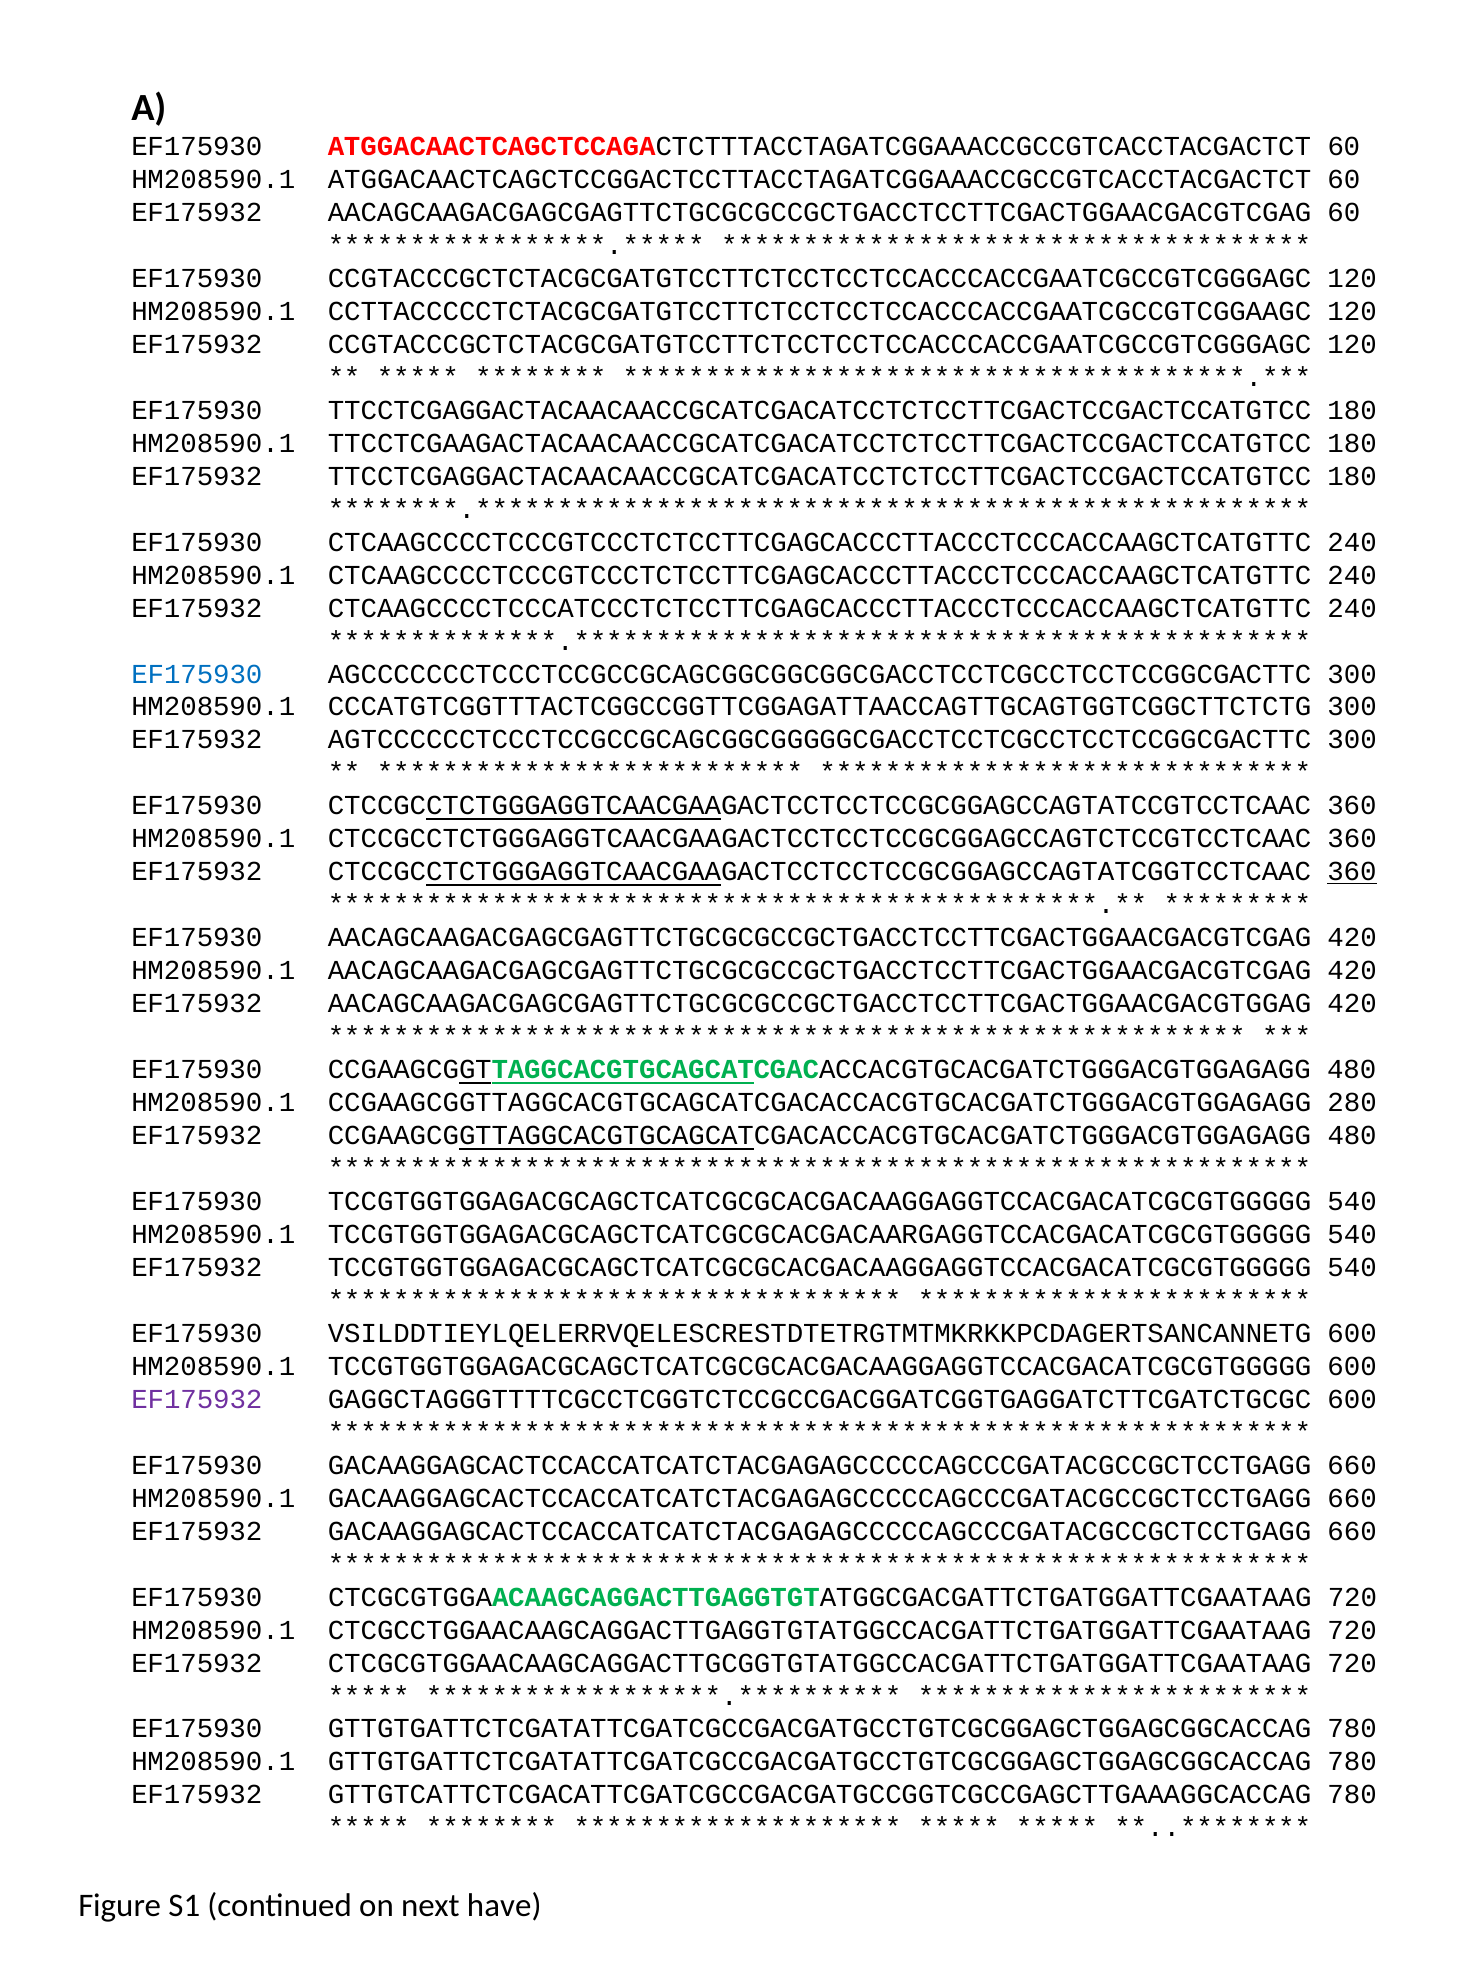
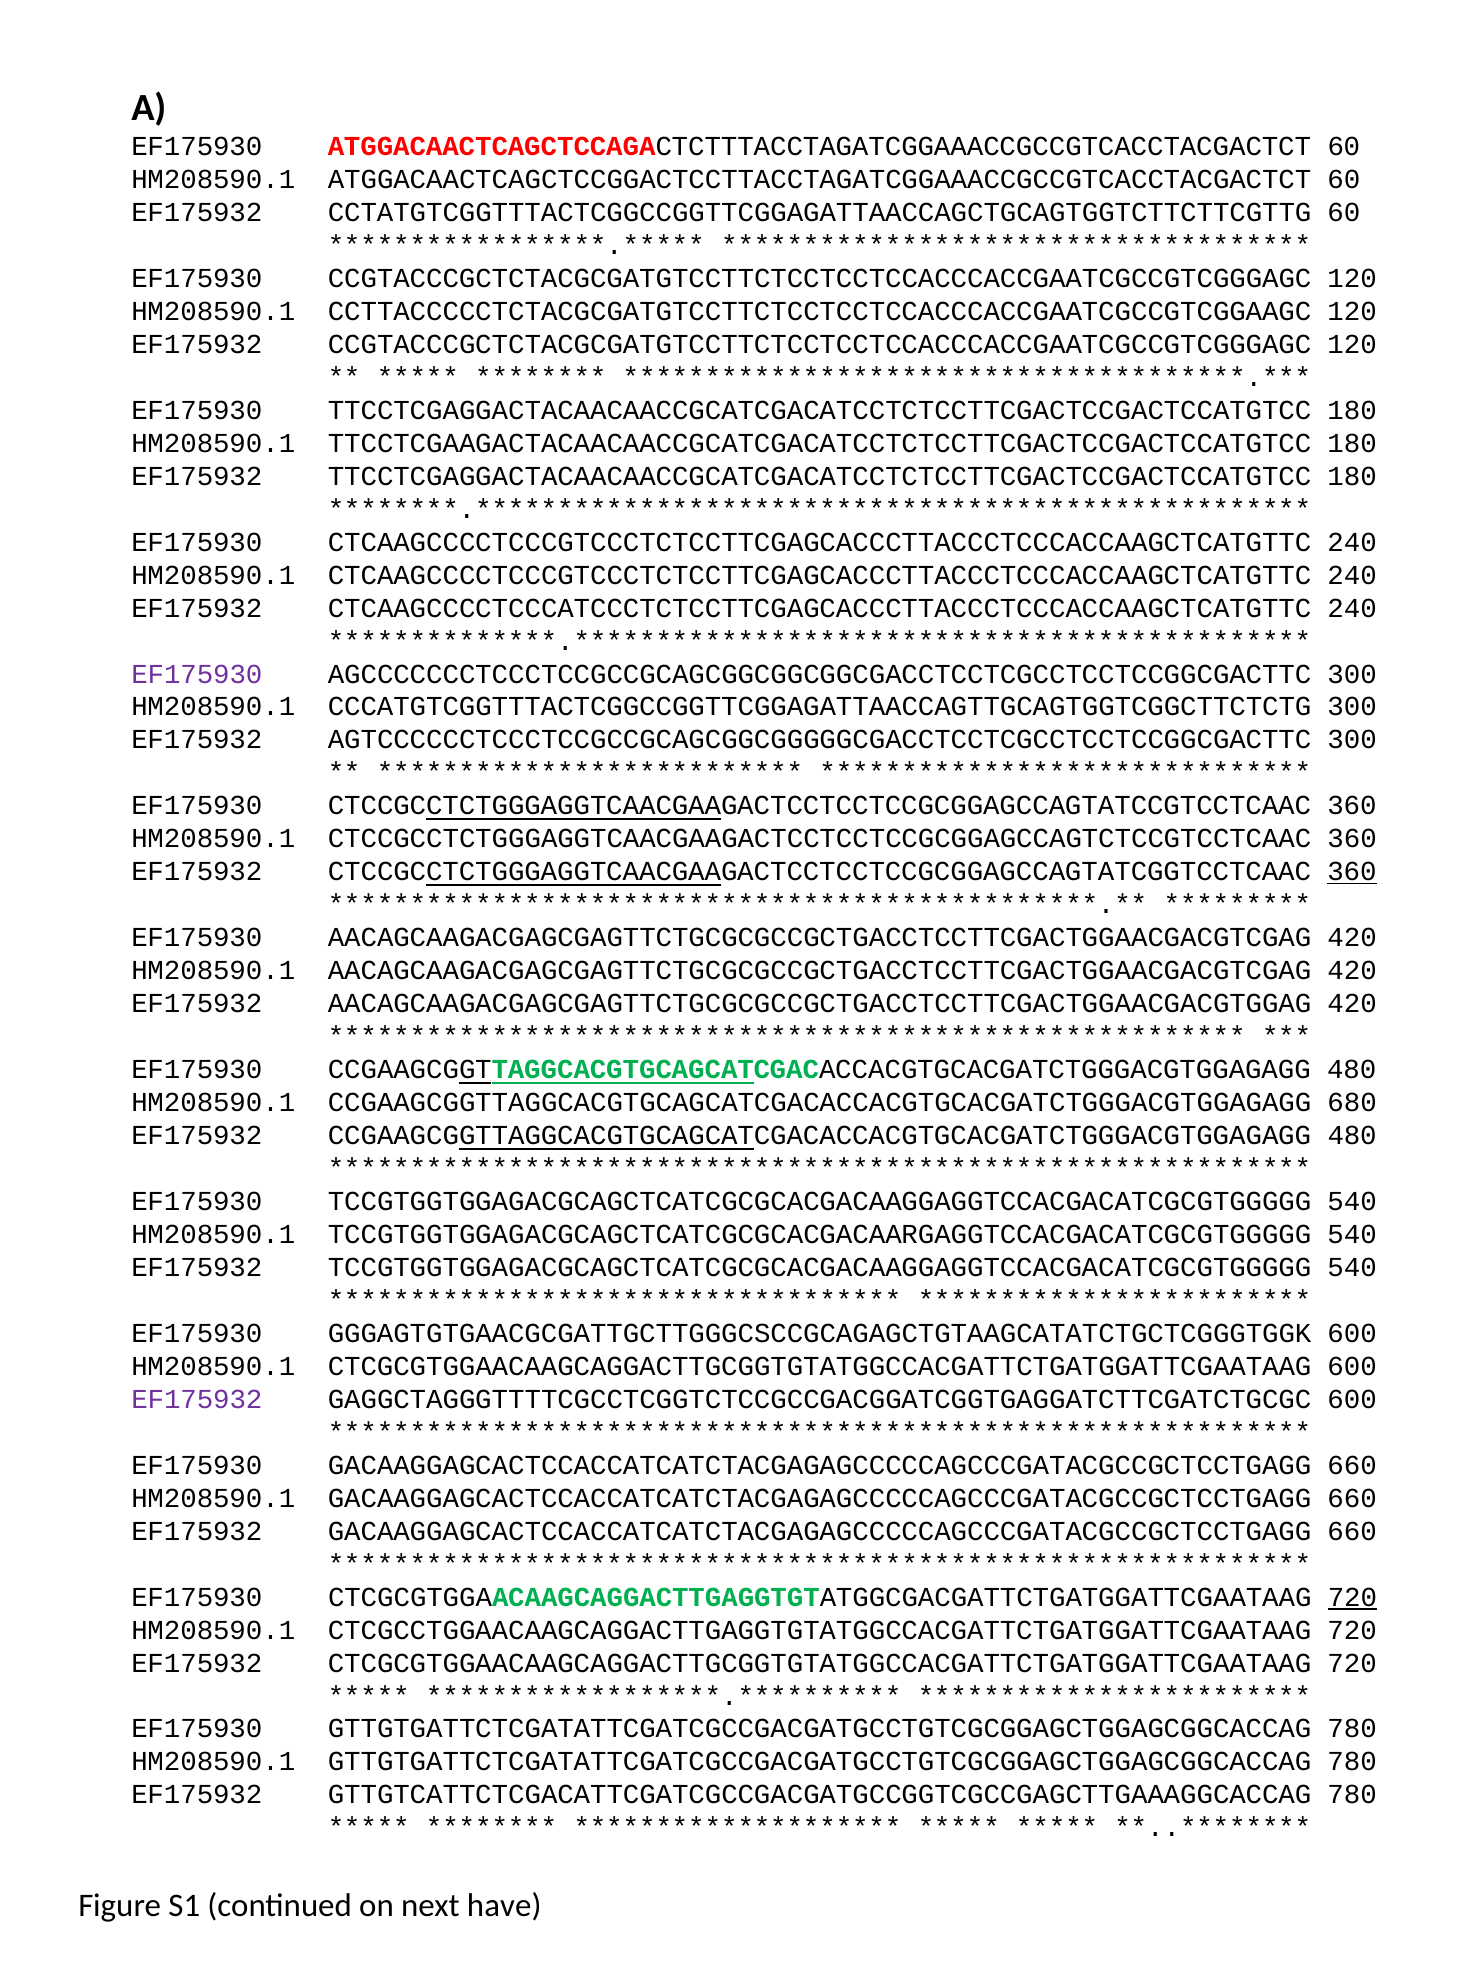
EF175932 AACAGCAAGACGAGCGAGTTCTGCGCGCCGCTGACCTCCTTCGACTGGAACGACGTCGAG: AACAGCAAGACGAGCGAGTTCTGCGCGCCGCTGACCTCCTTCGACTGGAACGACGTCGAG -> CCTATGTCGGTTTACTCGGCCGGTTCGGAGATTAACCAGCTGCAGTGGTCTTCTTCGTTG
EF175930 at (197, 674) colour: blue -> purple
280: 280 -> 680
VSILDDTIEYLQELERRVQELESCRESTDTETRGTMTMKRKKPCDAGERTSANCANNETG: VSILDDTIEYLQELERRVQELESCRESTDTETRGTMTMKRKKPCDAGERTSANCANNETG -> GGGAGTGTGAACGCGATTGCTTGGGCSCCGCAGAGCTGTAAGCATATCTGCTCGGGTGGK
HM208590.1 TCCGTGGTGGAGACGCAGCTCATCGCGCACGACAAGGAGGTCCACGACATCGCGTGGGGG: TCCGTGGTGGAGACGCAGCTCATCGCGCACGACAAGGAGGTCCACGACATCGCGTGGGGG -> CTCGCGTGGAACAAGCAGGACTTGCGGTGTATGGCCACGATTCTGATGGATTCGAATAAG
720 at (1352, 1597) underline: none -> present
